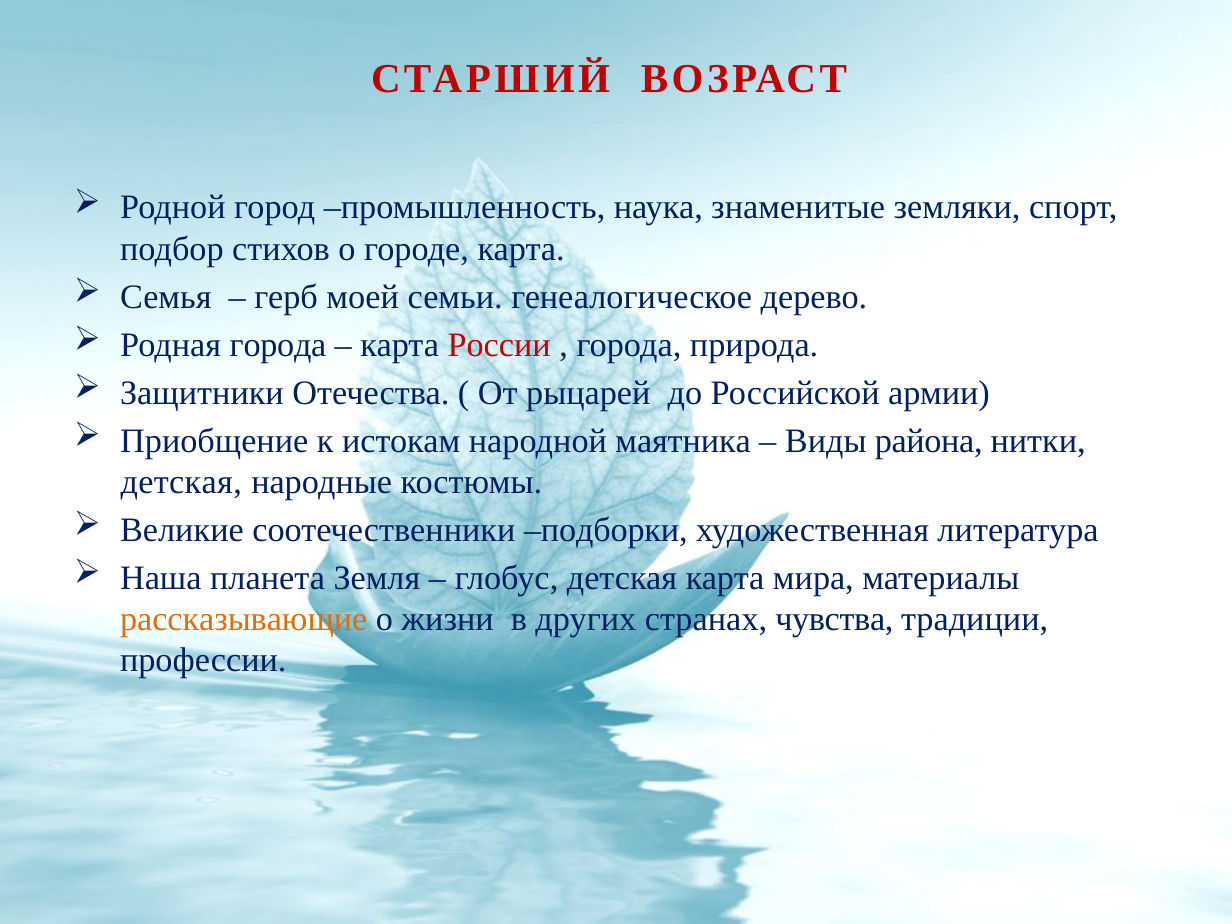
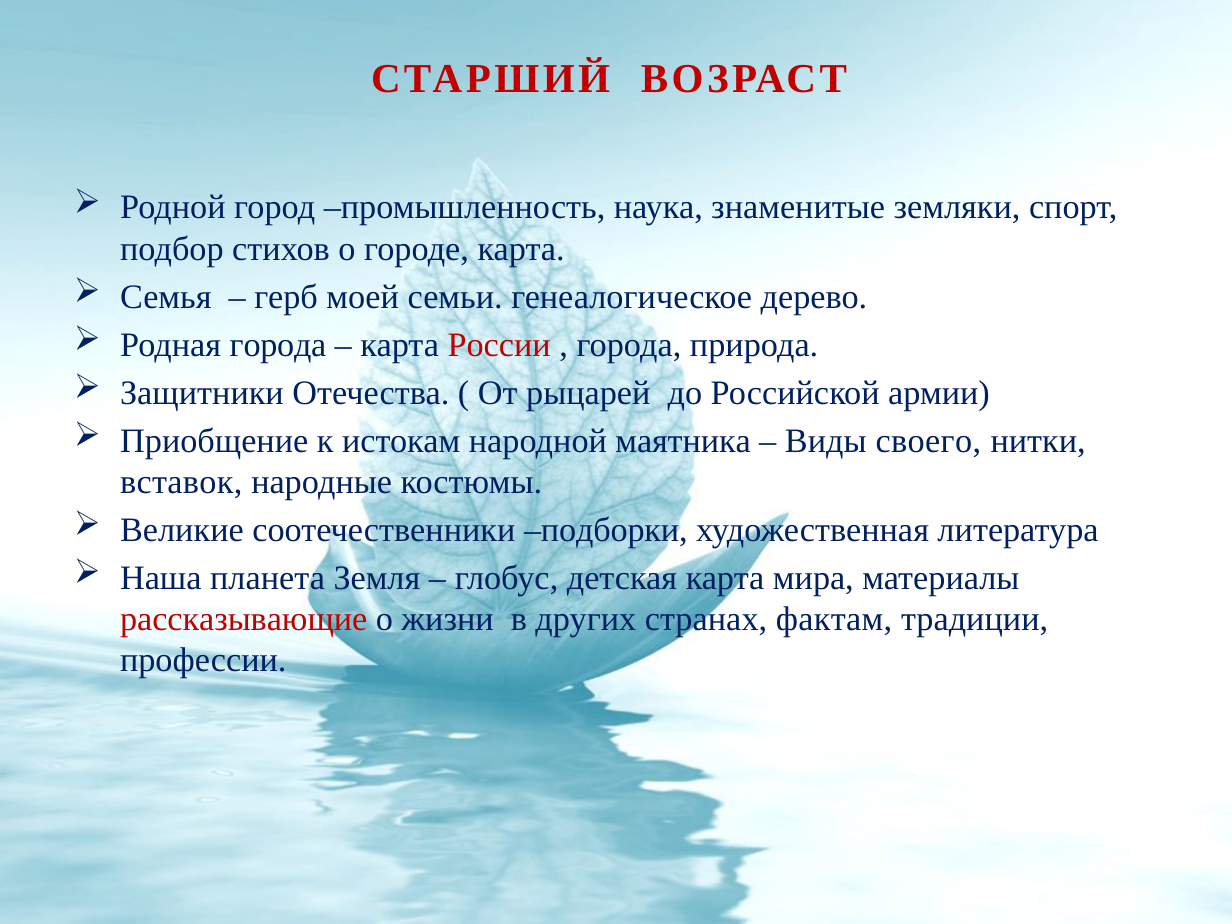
района: района -> своего
детская at (181, 482): детская -> вставок
рассказывающие colour: orange -> red
чувства: чувства -> фактам
